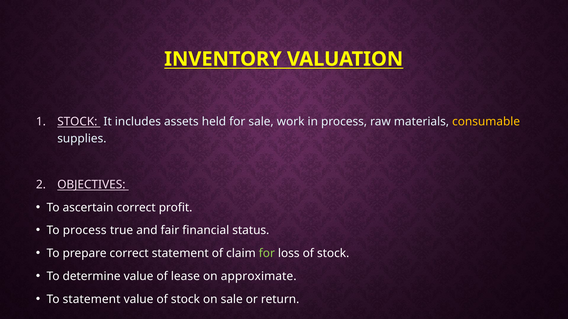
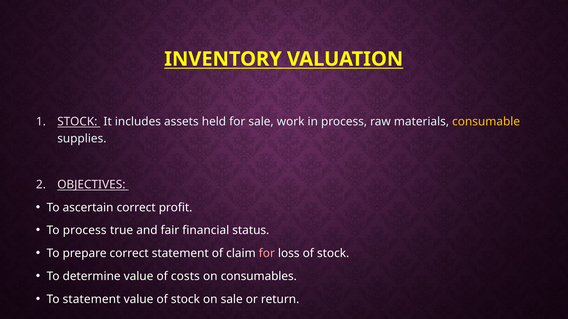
for at (267, 254) colour: light green -> pink
lease: lease -> costs
approximate: approximate -> consumables
